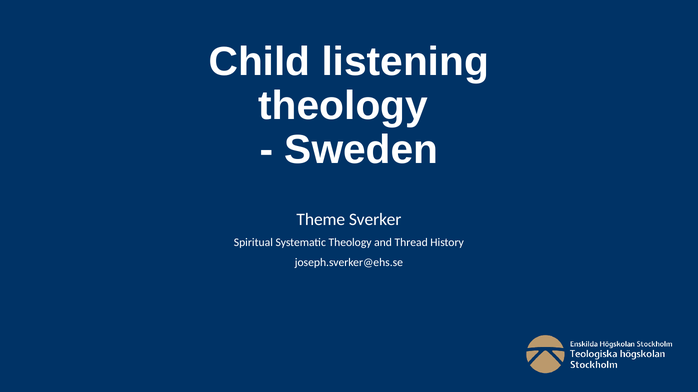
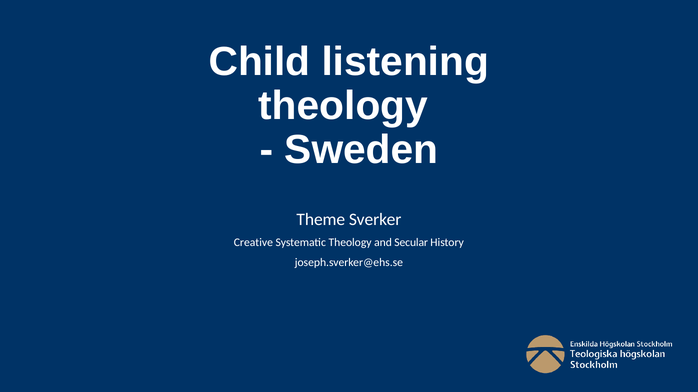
Spiritual: Spiritual -> Creative
Thread: Thread -> Secular
